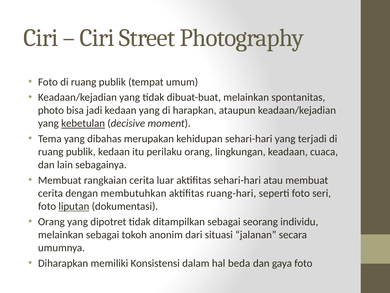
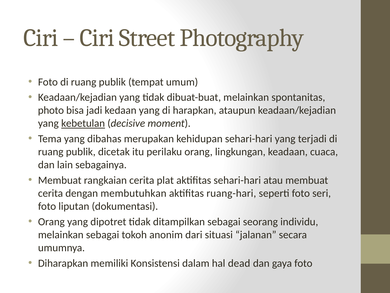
publik kedaan: kedaan -> dicetak
luar: luar -> plat
liputan underline: present -> none
beda: beda -> dead
